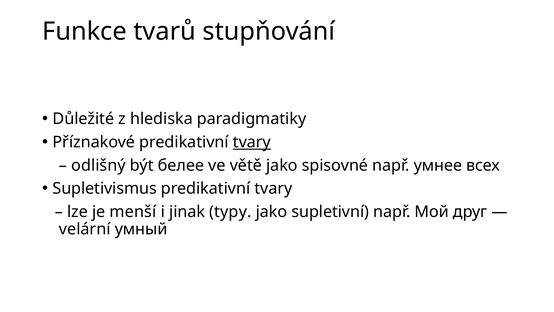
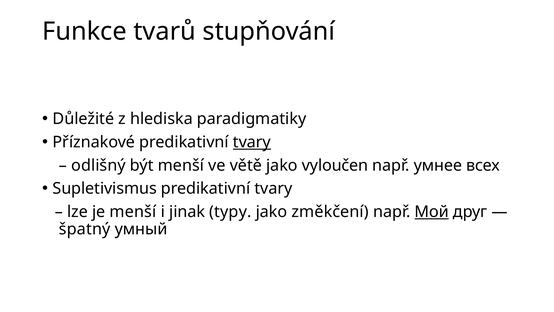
být белее: белее -> menší
spisovné: spisovné -> vyloučen
supletivní: supletivní -> změkčení
Мой underline: none -> present
velární: velární -> špatný
